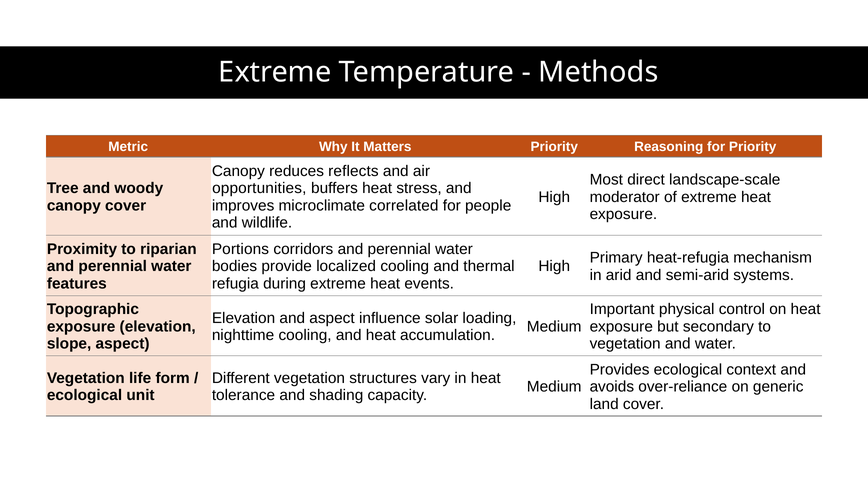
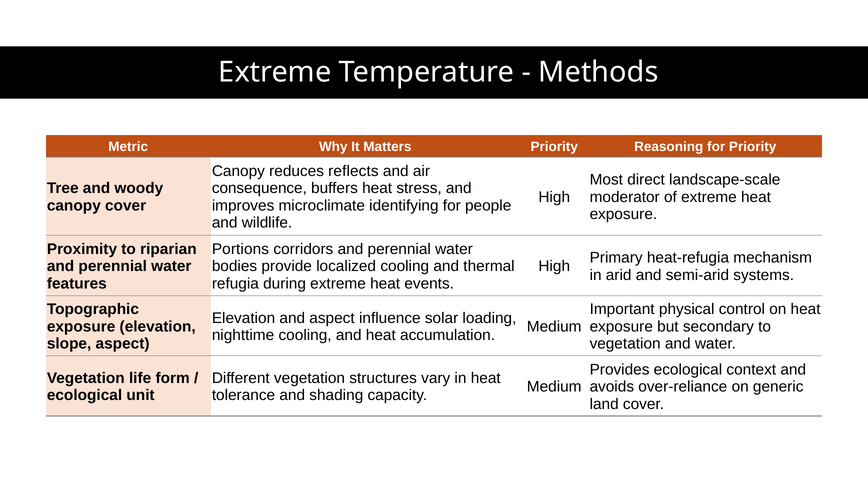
opportunities: opportunities -> consequence
correlated: correlated -> identifying
